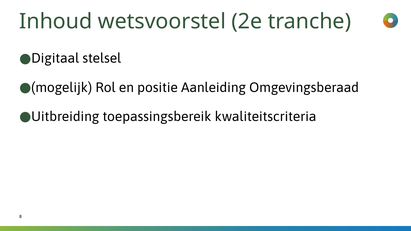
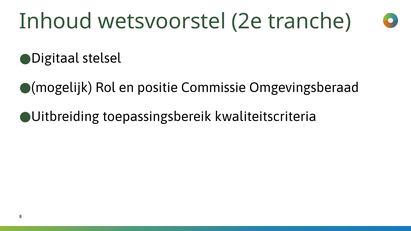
Aanleiding: Aanleiding -> Commissie
